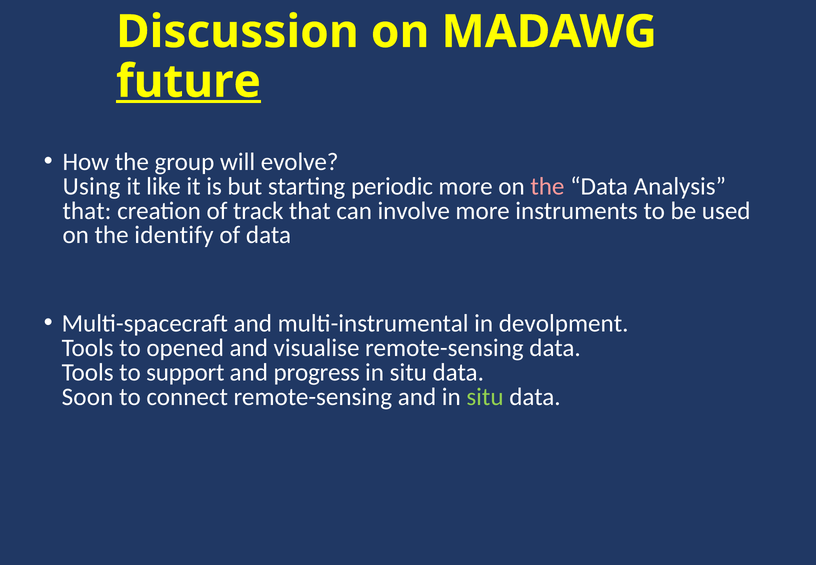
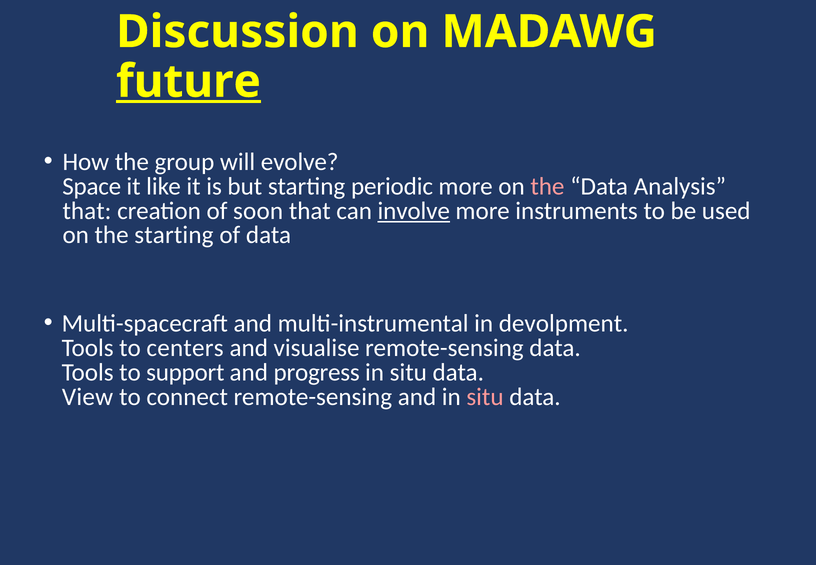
Using: Using -> Space
track: track -> soon
involve underline: none -> present
the identify: identify -> starting
opened: opened -> centers
Soon: Soon -> View
situ at (485, 397) colour: light green -> pink
